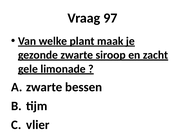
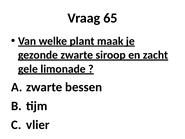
97: 97 -> 65
